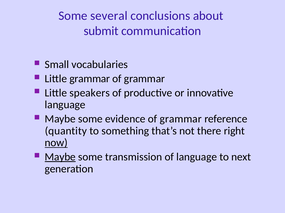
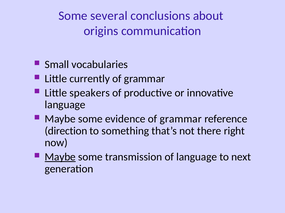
submit: submit -> origins
Little grammar: grammar -> currently
quantity: quantity -> direction
now underline: present -> none
